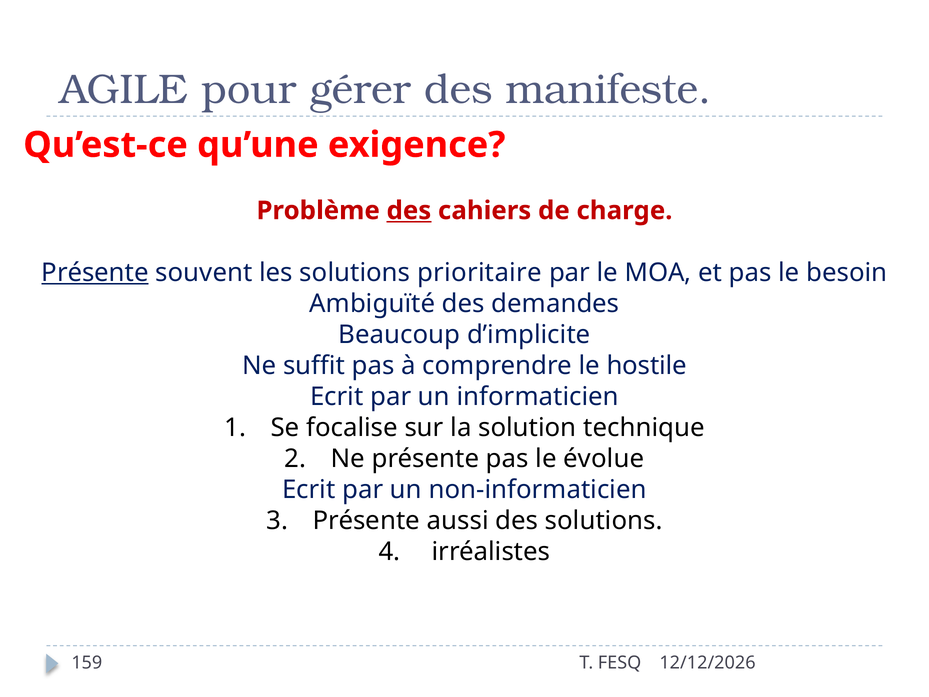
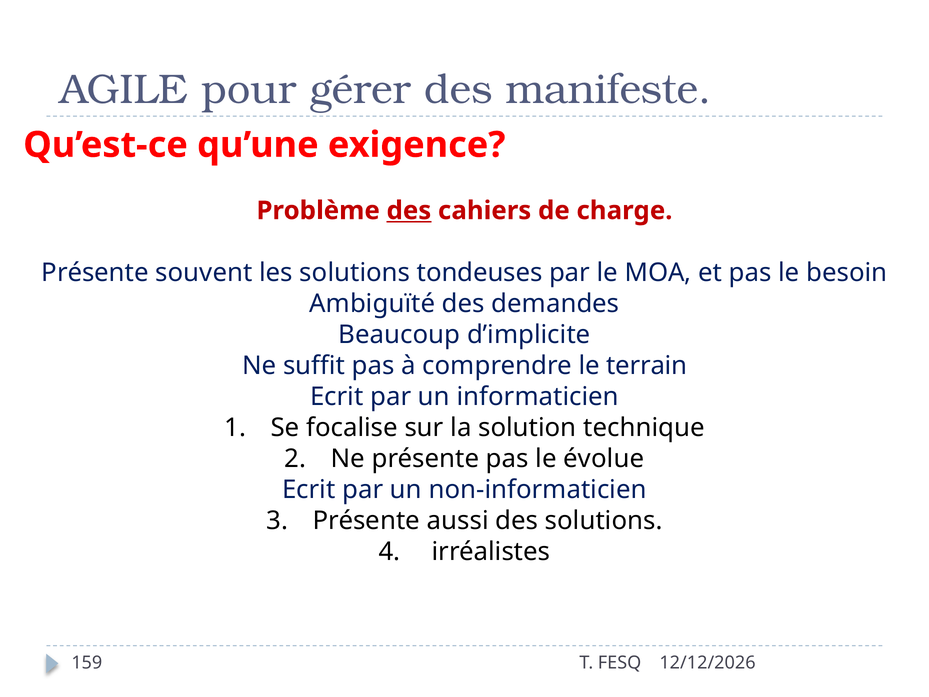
Présente at (95, 272) underline: present -> none
prioritaire: prioritaire -> tondeuses
hostile: hostile -> terrain
